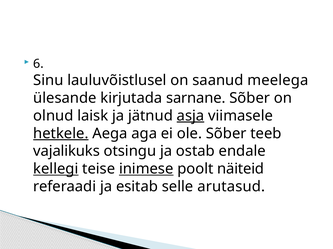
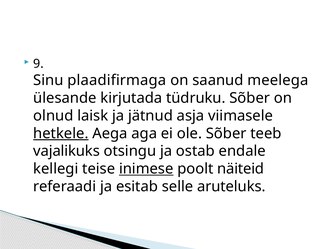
6: 6 -> 9
lauluvõistlusel: lauluvõistlusel -> plaadifirmaga
sarnane: sarnane -> tüdruku
asja underline: present -> none
kellegi underline: present -> none
arutasud: arutasud -> aruteluks
